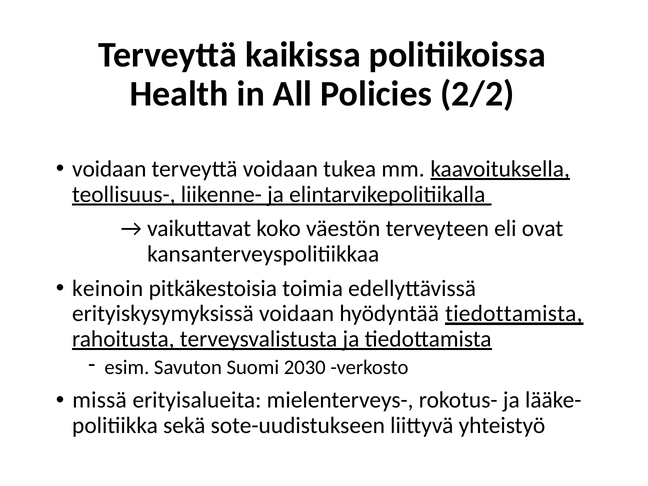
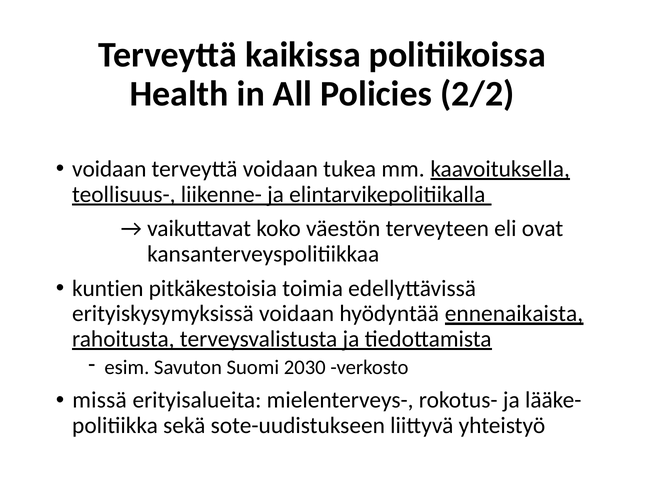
keinoin: keinoin -> kuntien
hyödyntää tiedottamista: tiedottamista -> ennenaikaista
